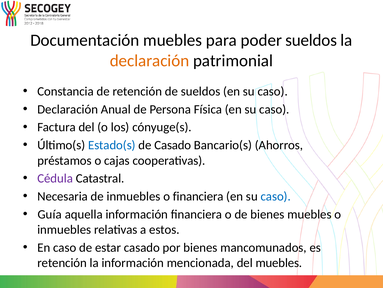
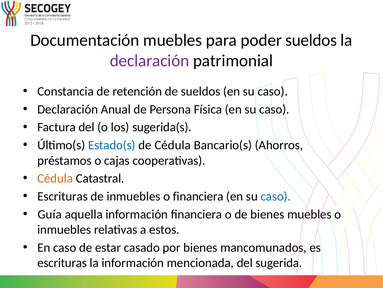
declaración at (149, 61) colour: orange -> purple
cónyuge(s: cónyuge(s -> sugerida(s
de Casado: Casado -> Cédula
Cédula at (55, 178) colour: purple -> orange
Necesaria at (63, 196): Necesaria -> Escrituras
retención at (62, 262): retención -> escrituras
del muebles: muebles -> sugerida
